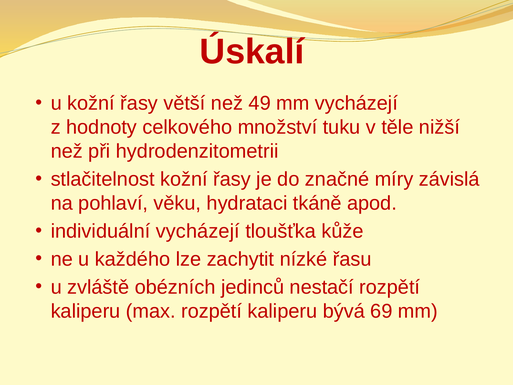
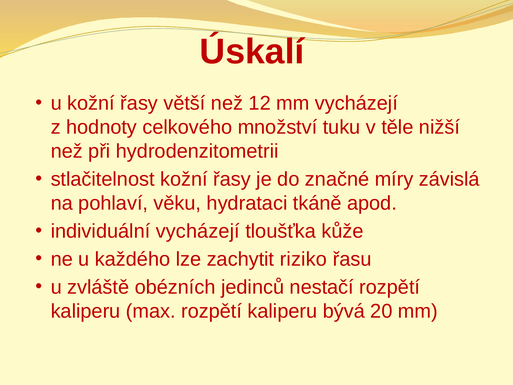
49: 49 -> 12
nízké: nízké -> riziko
69: 69 -> 20
